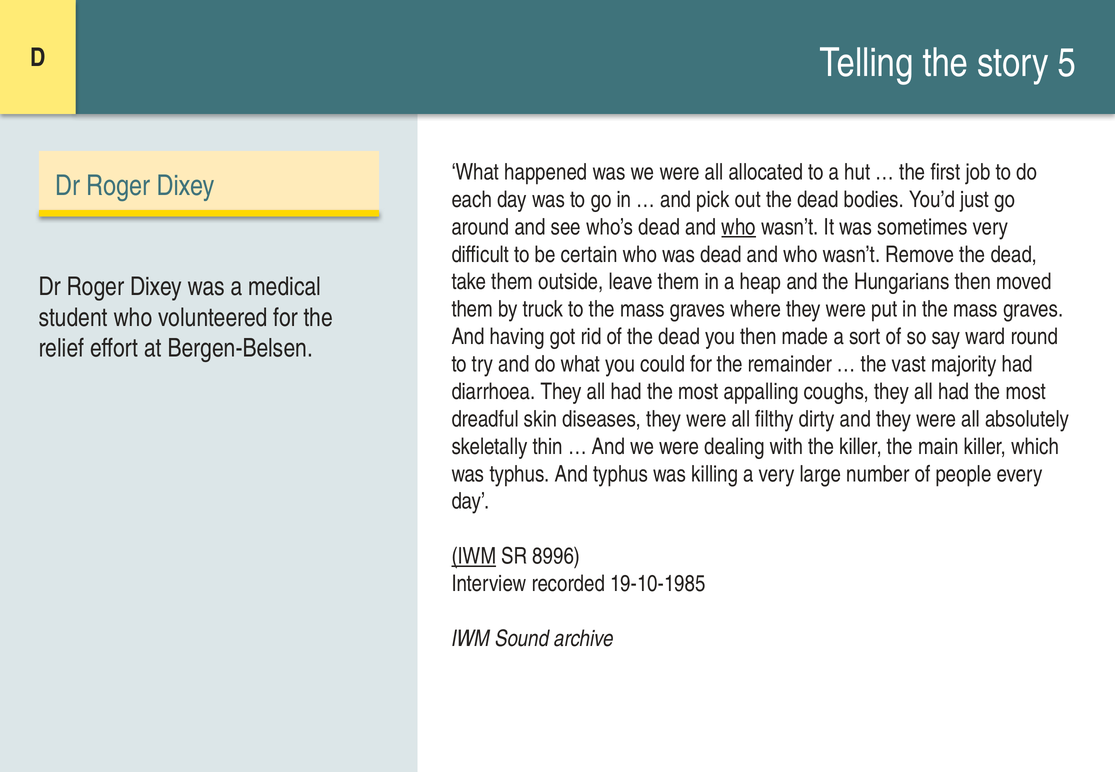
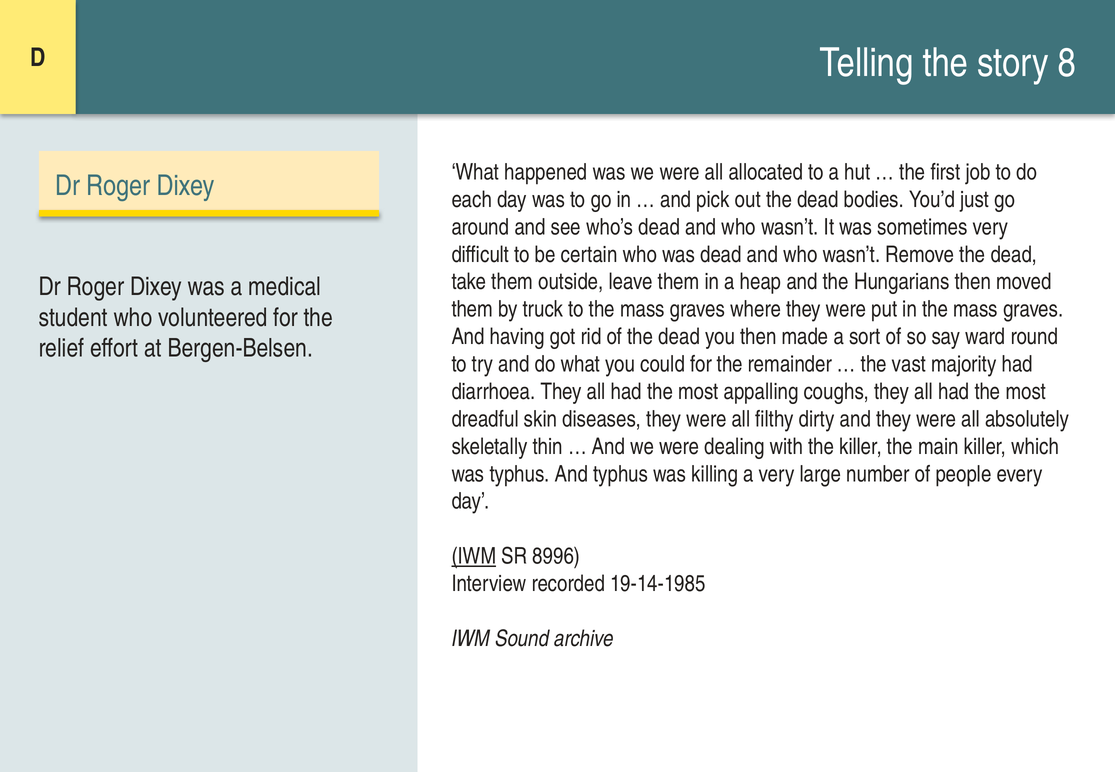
5: 5 -> 8
who at (739, 227) underline: present -> none
19-10-1985: 19-10-1985 -> 19-14-1985
